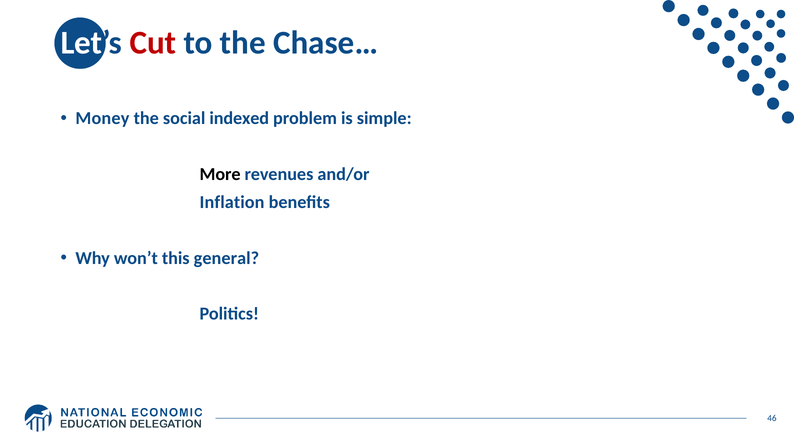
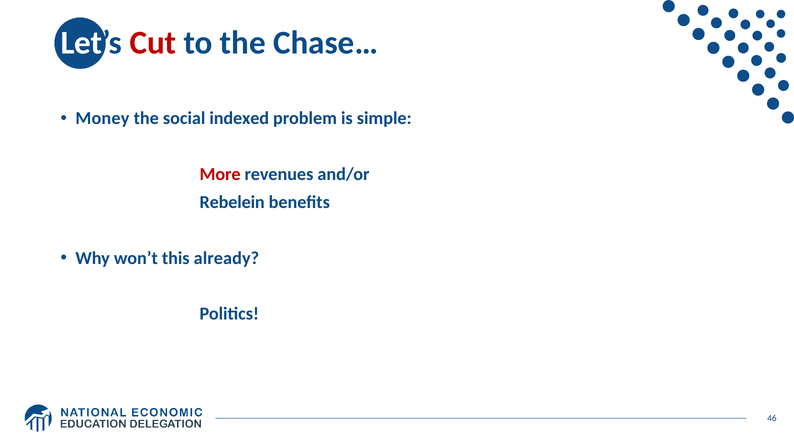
More colour: black -> red
Inflation: Inflation -> Rebelein
general: general -> already
